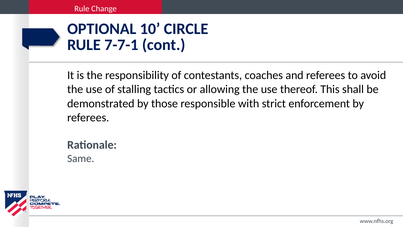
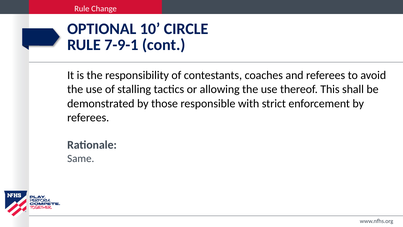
7-7-1: 7-7-1 -> 7-9-1
